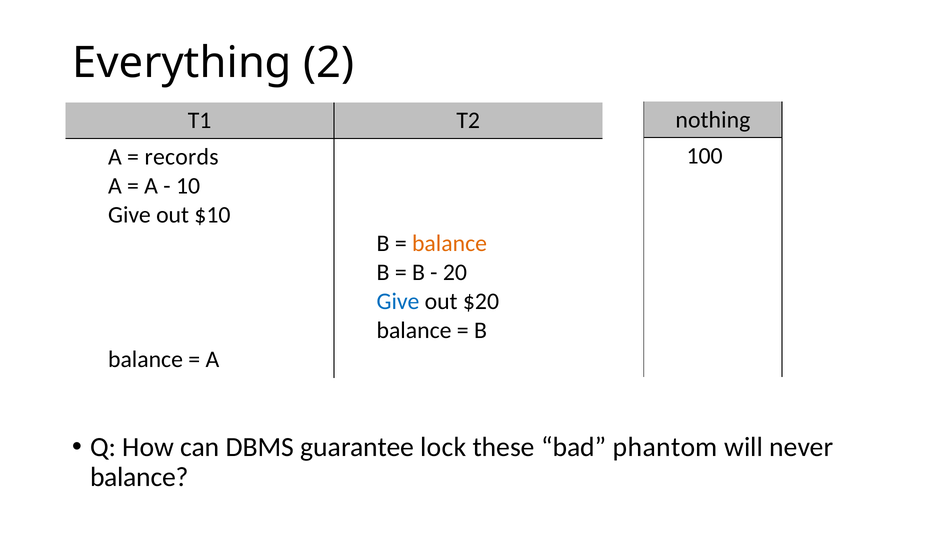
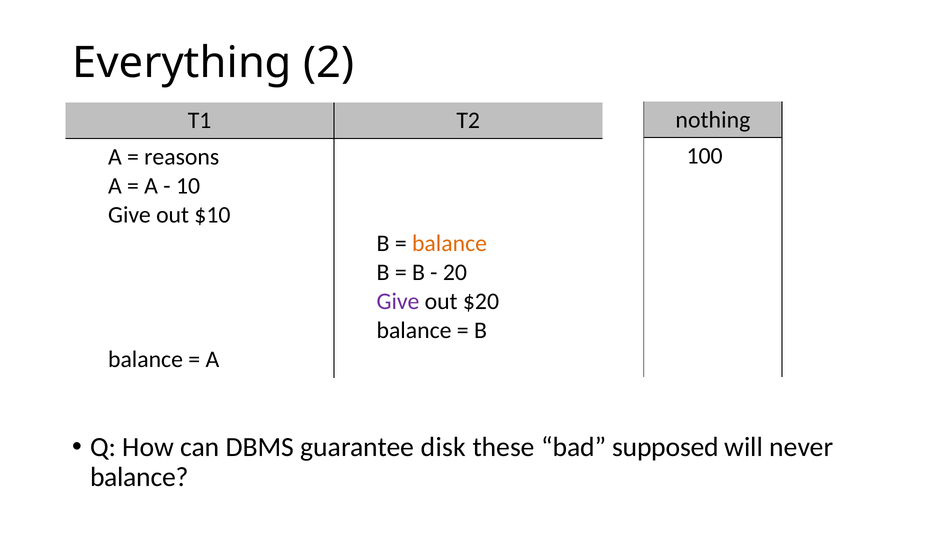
records: records -> reasons
Give at (398, 302) colour: blue -> purple
lock: lock -> disk
phantom: phantom -> supposed
